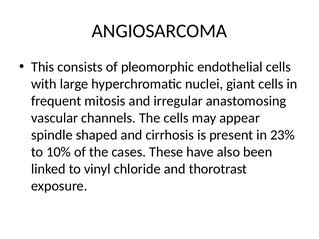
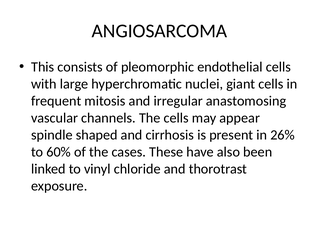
23%: 23% -> 26%
10%: 10% -> 60%
